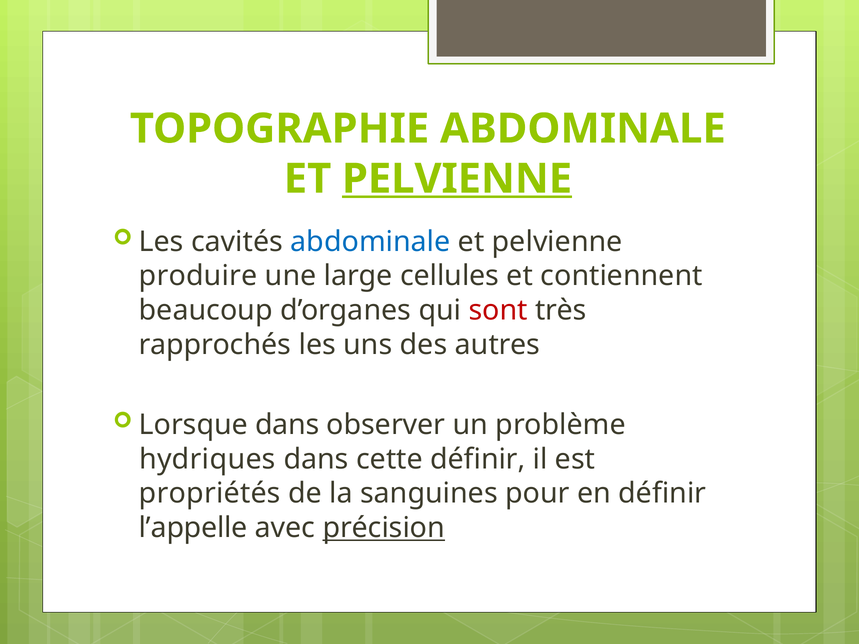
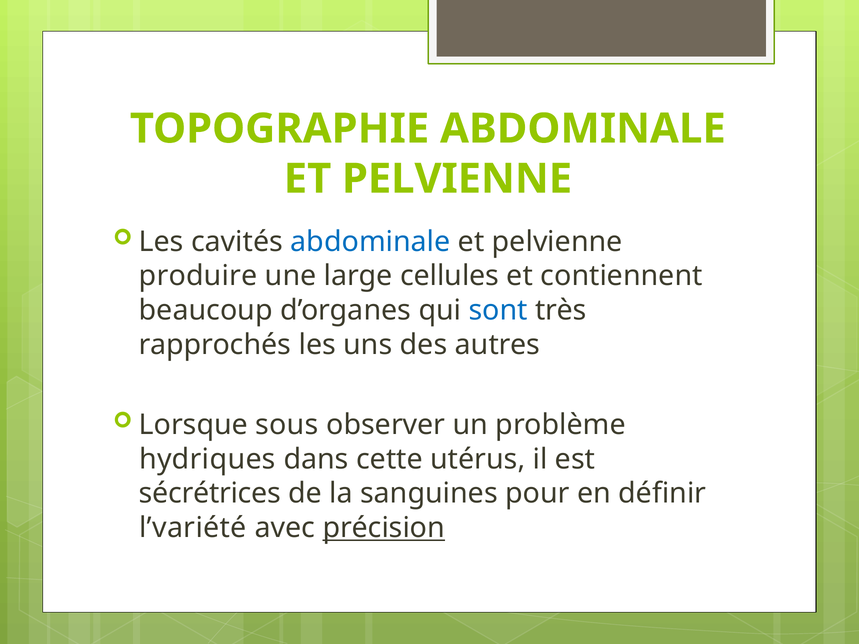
PELVIENNE at (457, 179) underline: present -> none
sont colour: red -> blue
Lorsque dans: dans -> sous
cette définir: définir -> utérus
propriétés: propriétés -> sécrétrices
l’appelle: l’appelle -> l’variété
